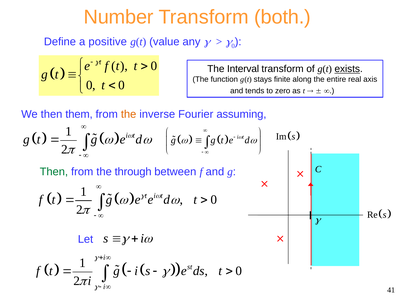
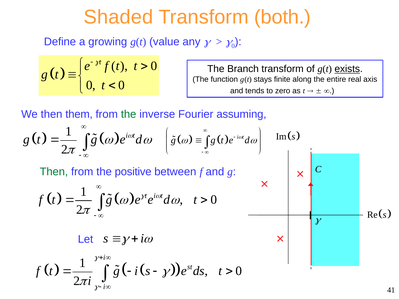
Number: Number -> Shaded
positive: positive -> growing
Interval: Interval -> Branch
the at (129, 114) colour: orange -> green
through: through -> positive
